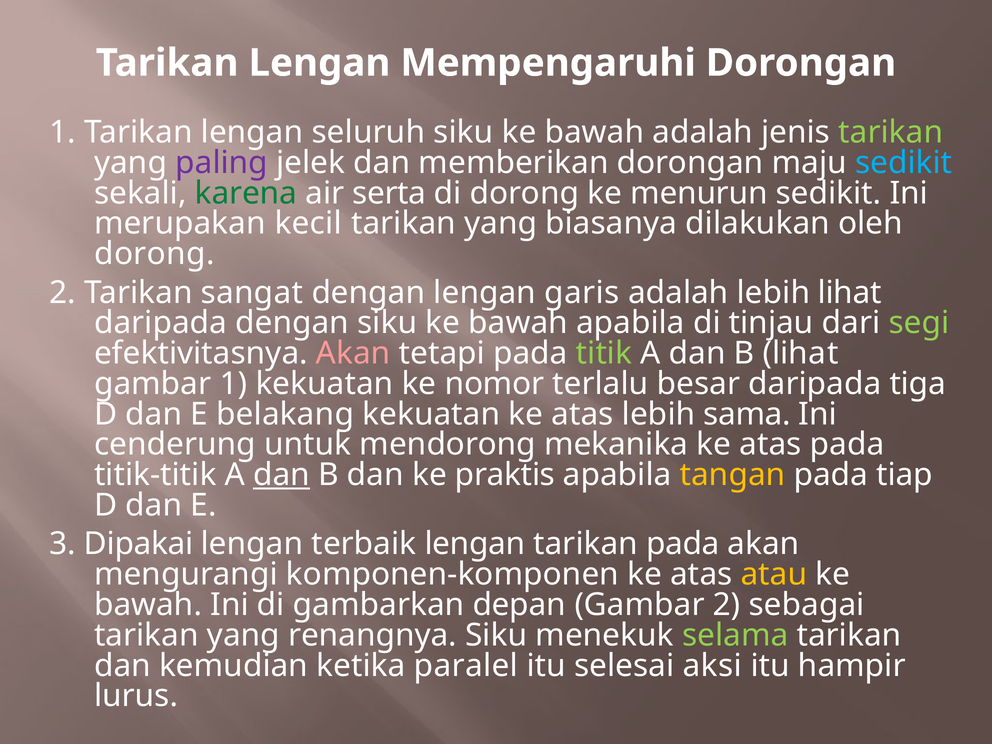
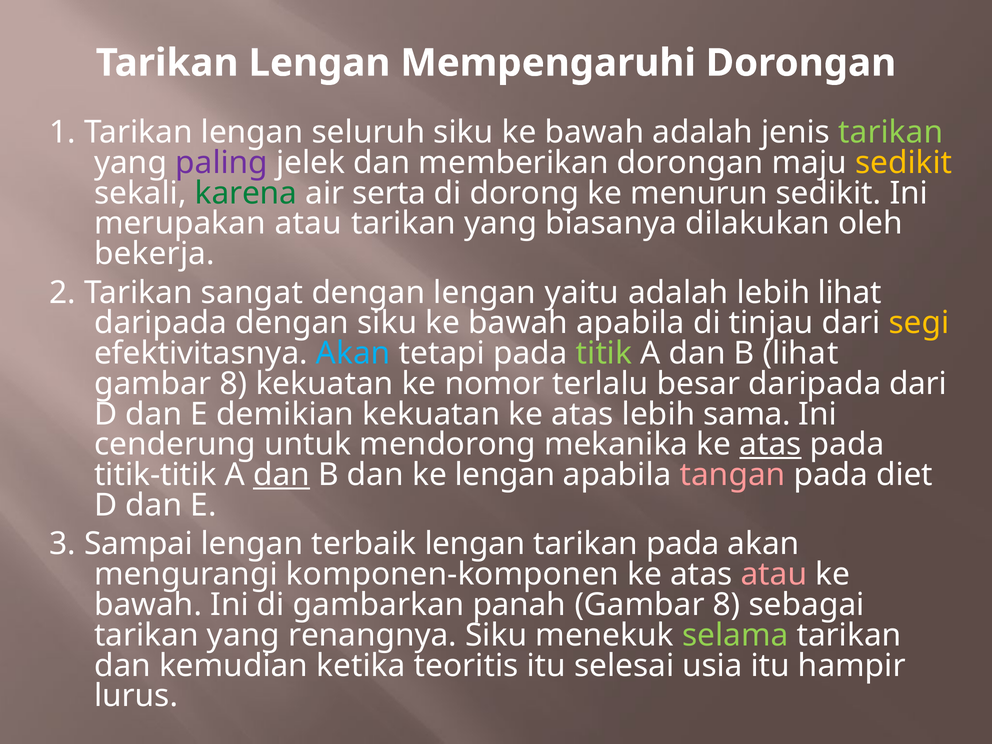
sedikit at (904, 163) colour: light blue -> yellow
merupakan kecil: kecil -> atau
dorong at (154, 254): dorong -> bekerja
garis: garis -> yaitu
segi colour: light green -> yellow
Akan at (353, 353) colour: pink -> light blue
1 at (233, 384): 1 -> 8
daripada tiga: tiga -> dari
belakang: belakang -> demikian
atas at (771, 445) underline: none -> present
ke praktis: praktis -> lengan
tangan colour: yellow -> pink
tiap: tiap -> diet
Dipakai: Dipakai -> Sampai
atau at (774, 574) colour: yellow -> pink
depan: depan -> panah
2 at (727, 605): 2 -> 8
paralel: paralel -> teoritis
aksi: aksi -> usia
